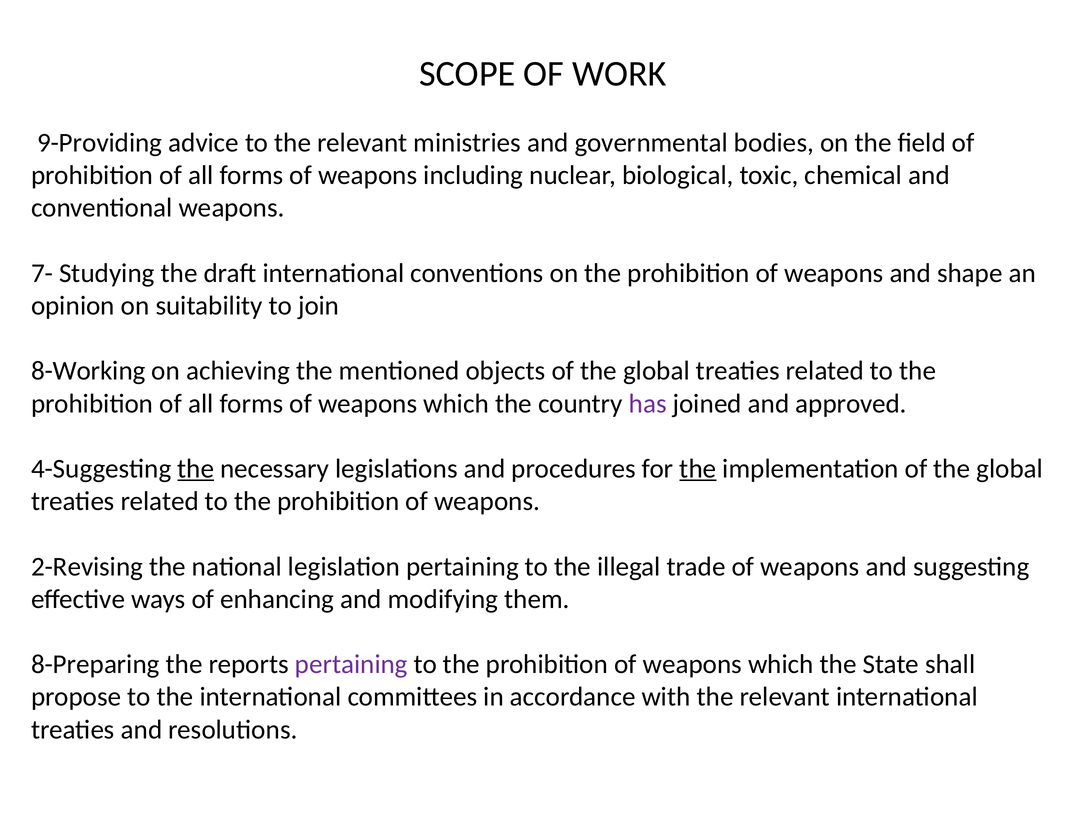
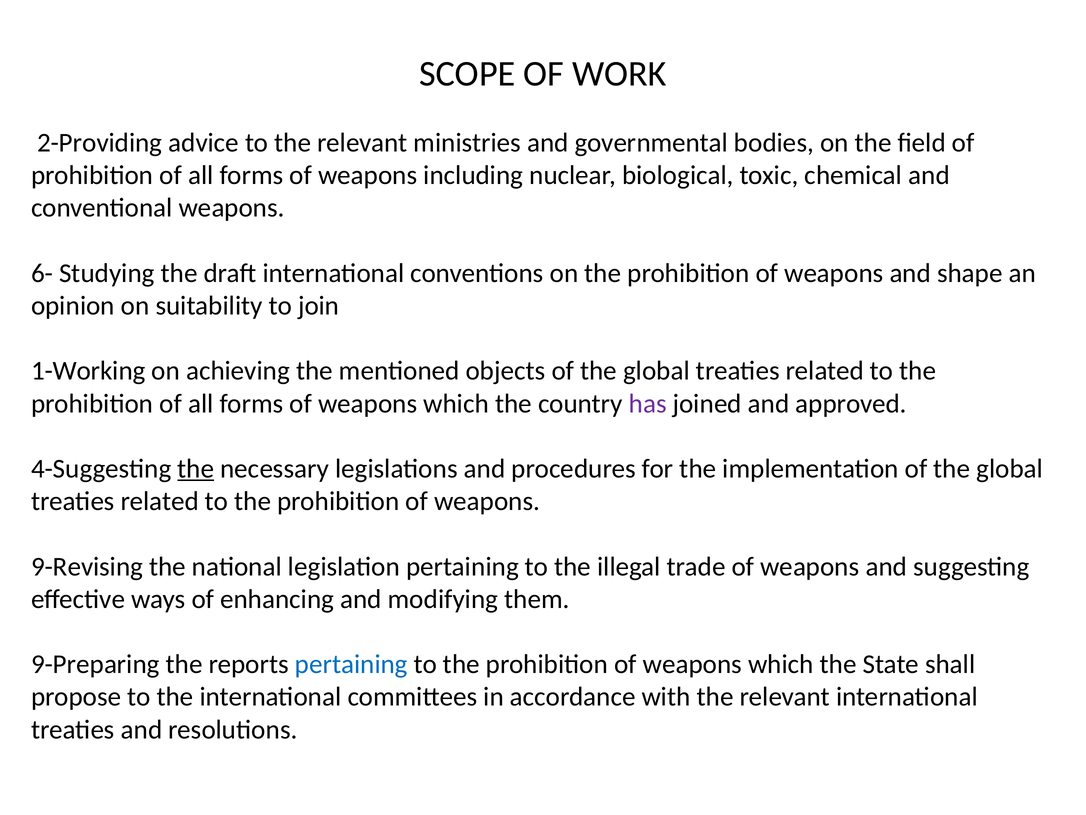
9-Providing: 9-Providing -> 2-Providing
7-: 7- -> 6-
8-Working: 8-Working -> 1-Working
the at (698, 468) underline: present -> none
2-Revising: 2-Revising -> 9-Revising
8-Preparing: 8-Preparing -> 9-Preparing
pertaining at (351, 664) colour: purple -> blue
